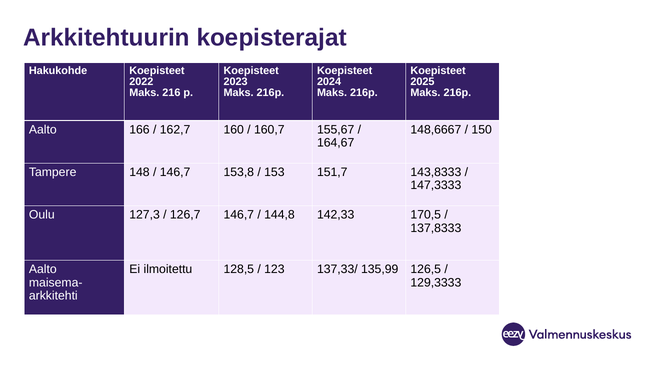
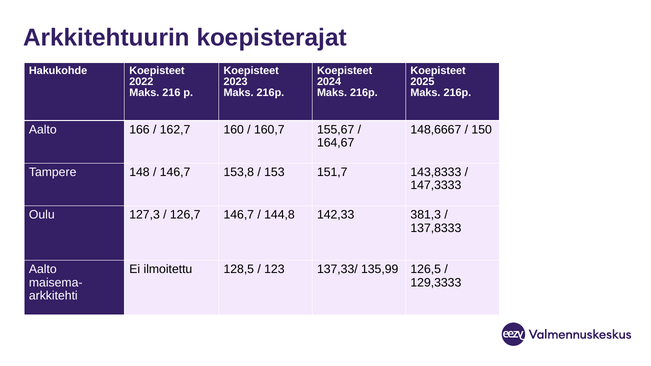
170,5: 170,5 -> 381,3
